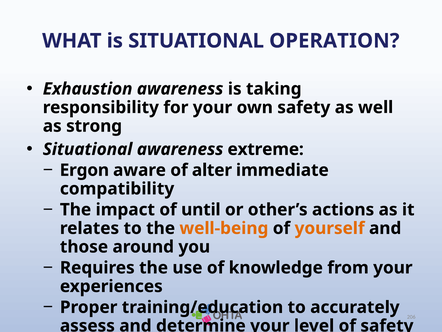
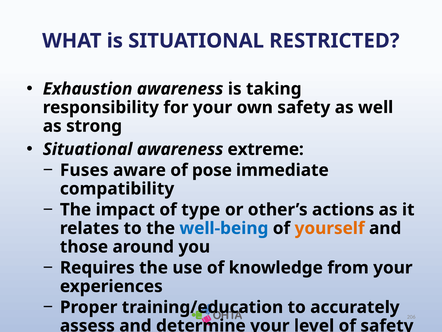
OPERATION: OPERATION -> RESTRICTED
Ergon: Ergon -> Fuses
alter: alter -> pose
until: until -> type
well-being colour: orange -> blue
